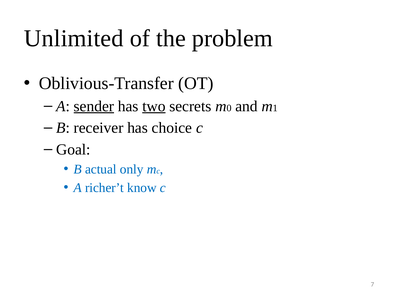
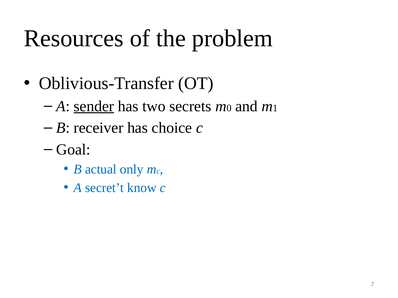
Unlimited: Unlimited -> Resources
two underline: present -> none
richer’t: richer’t -> secret’t
